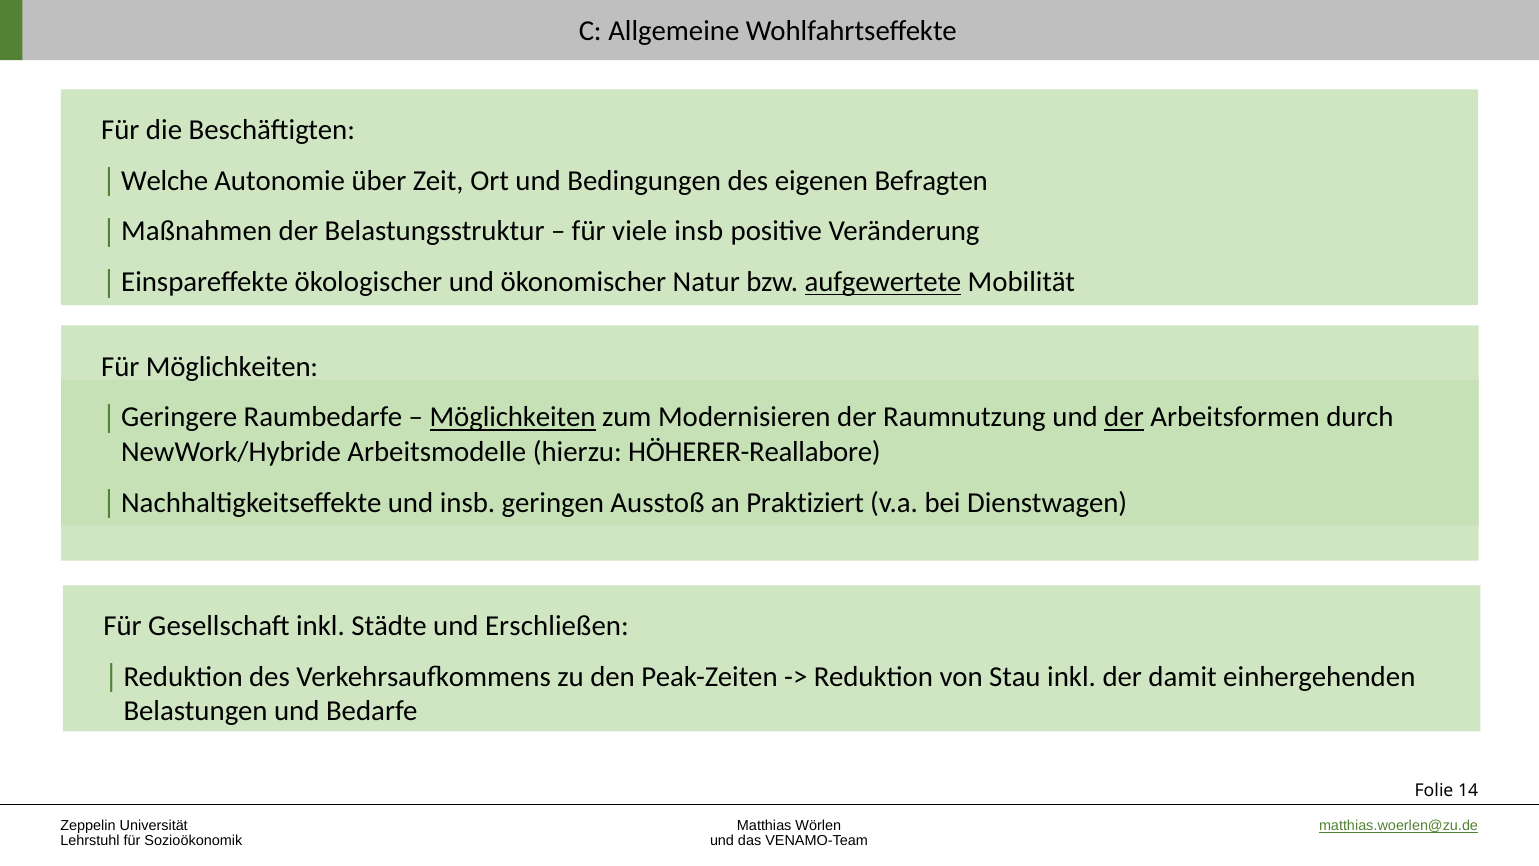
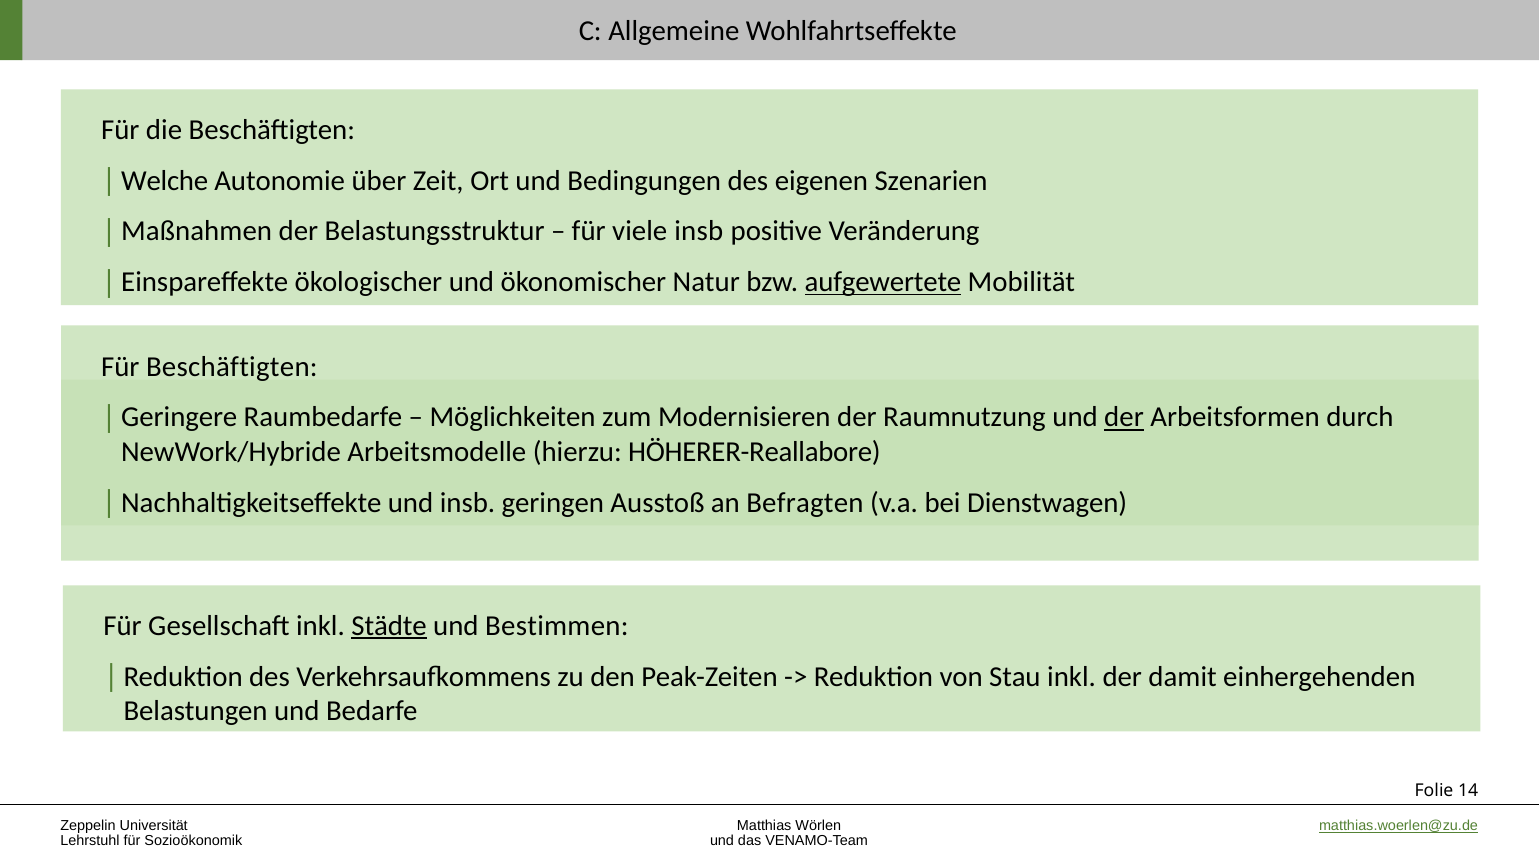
Befragten: Befragten -> Szenarien
Für Möglichkeiten: Möglichkeiten -> Beschäftigten
Möglichkeiten at (513, 417) underline: present -> none
Praktiziert: Praktiziert -> Befragten
Städte underline: none -> present
Erschließen: Erschließen -> Bestimmen
